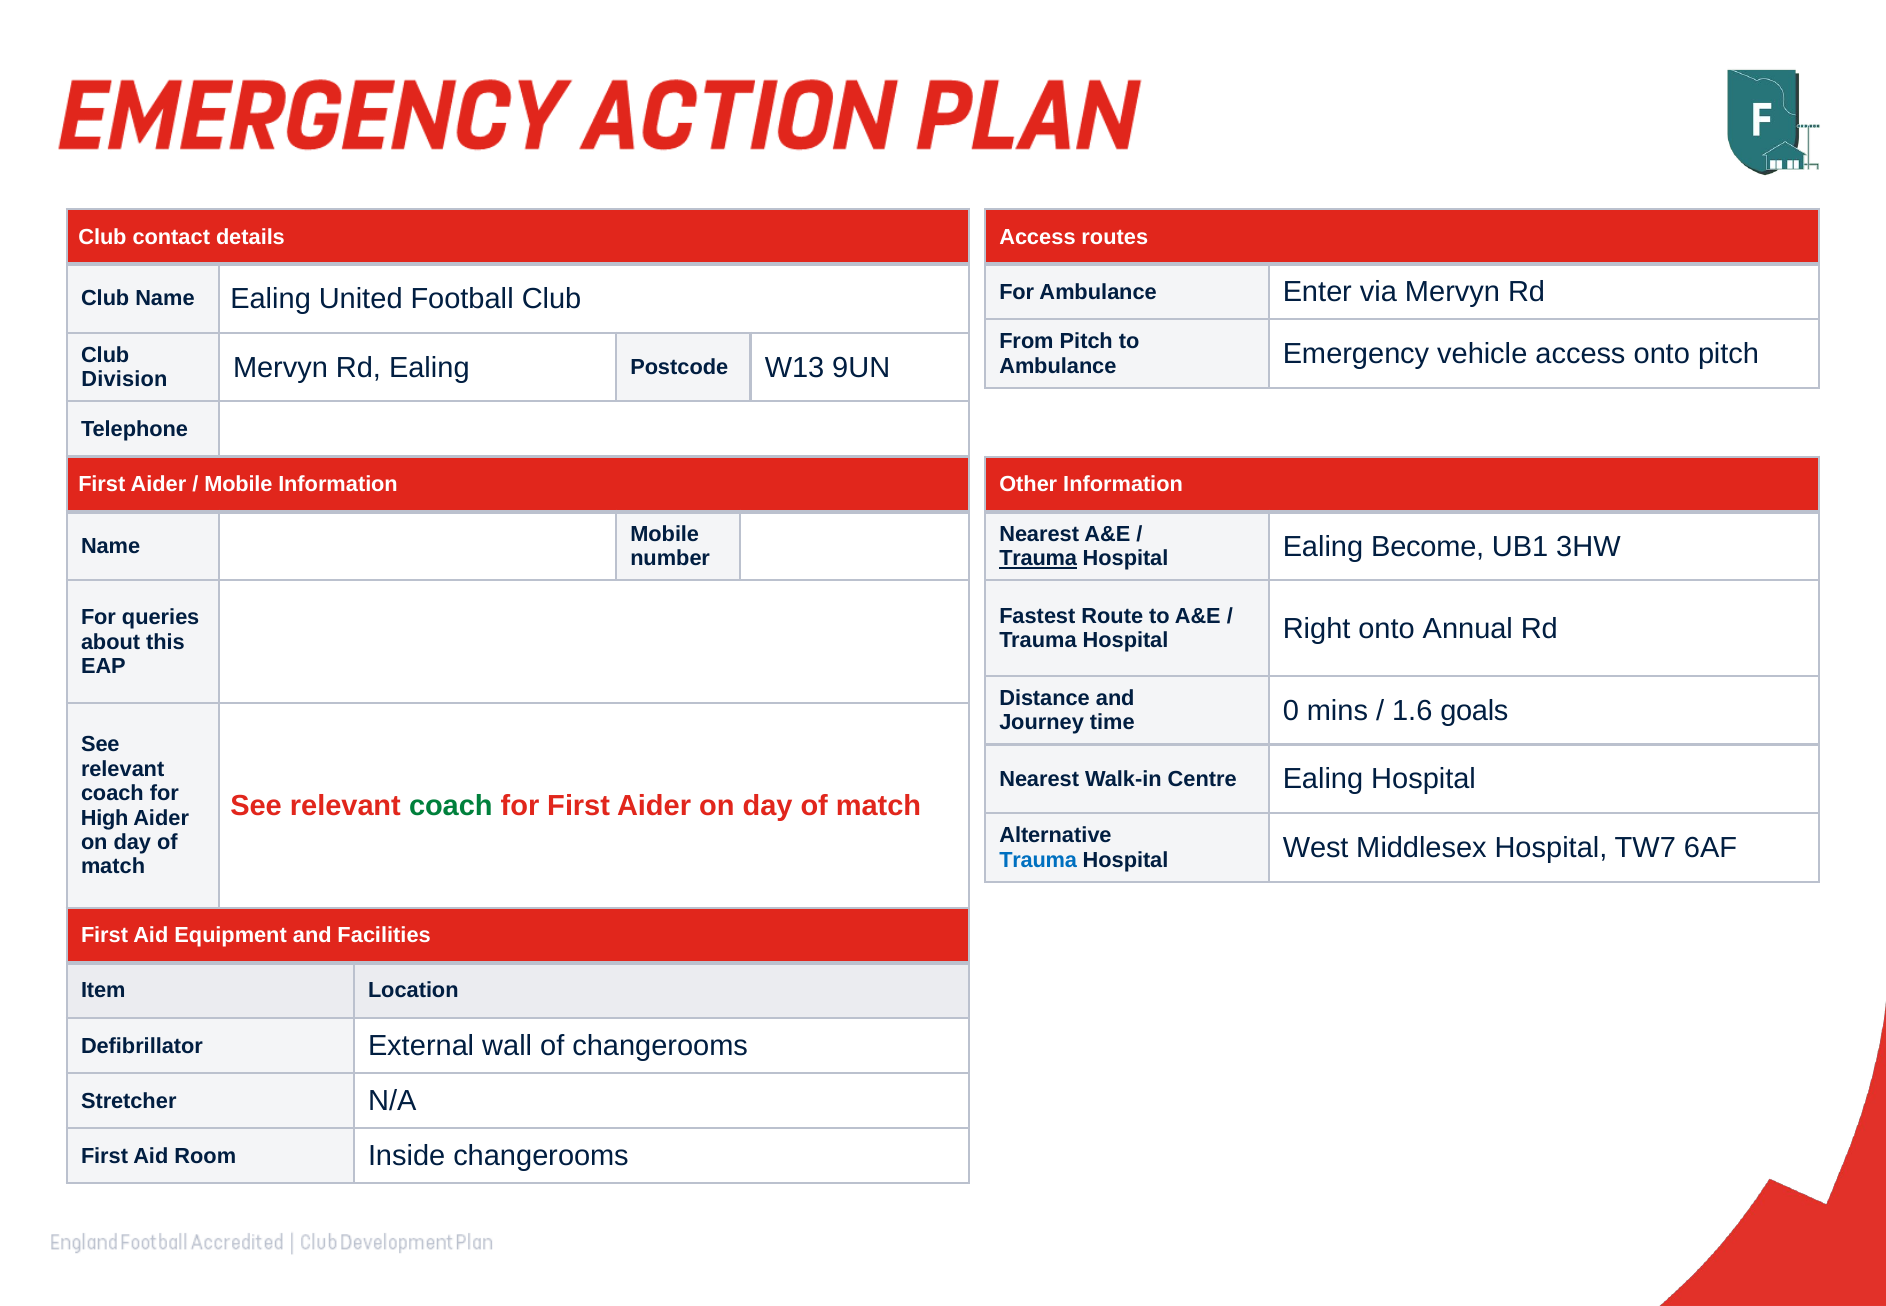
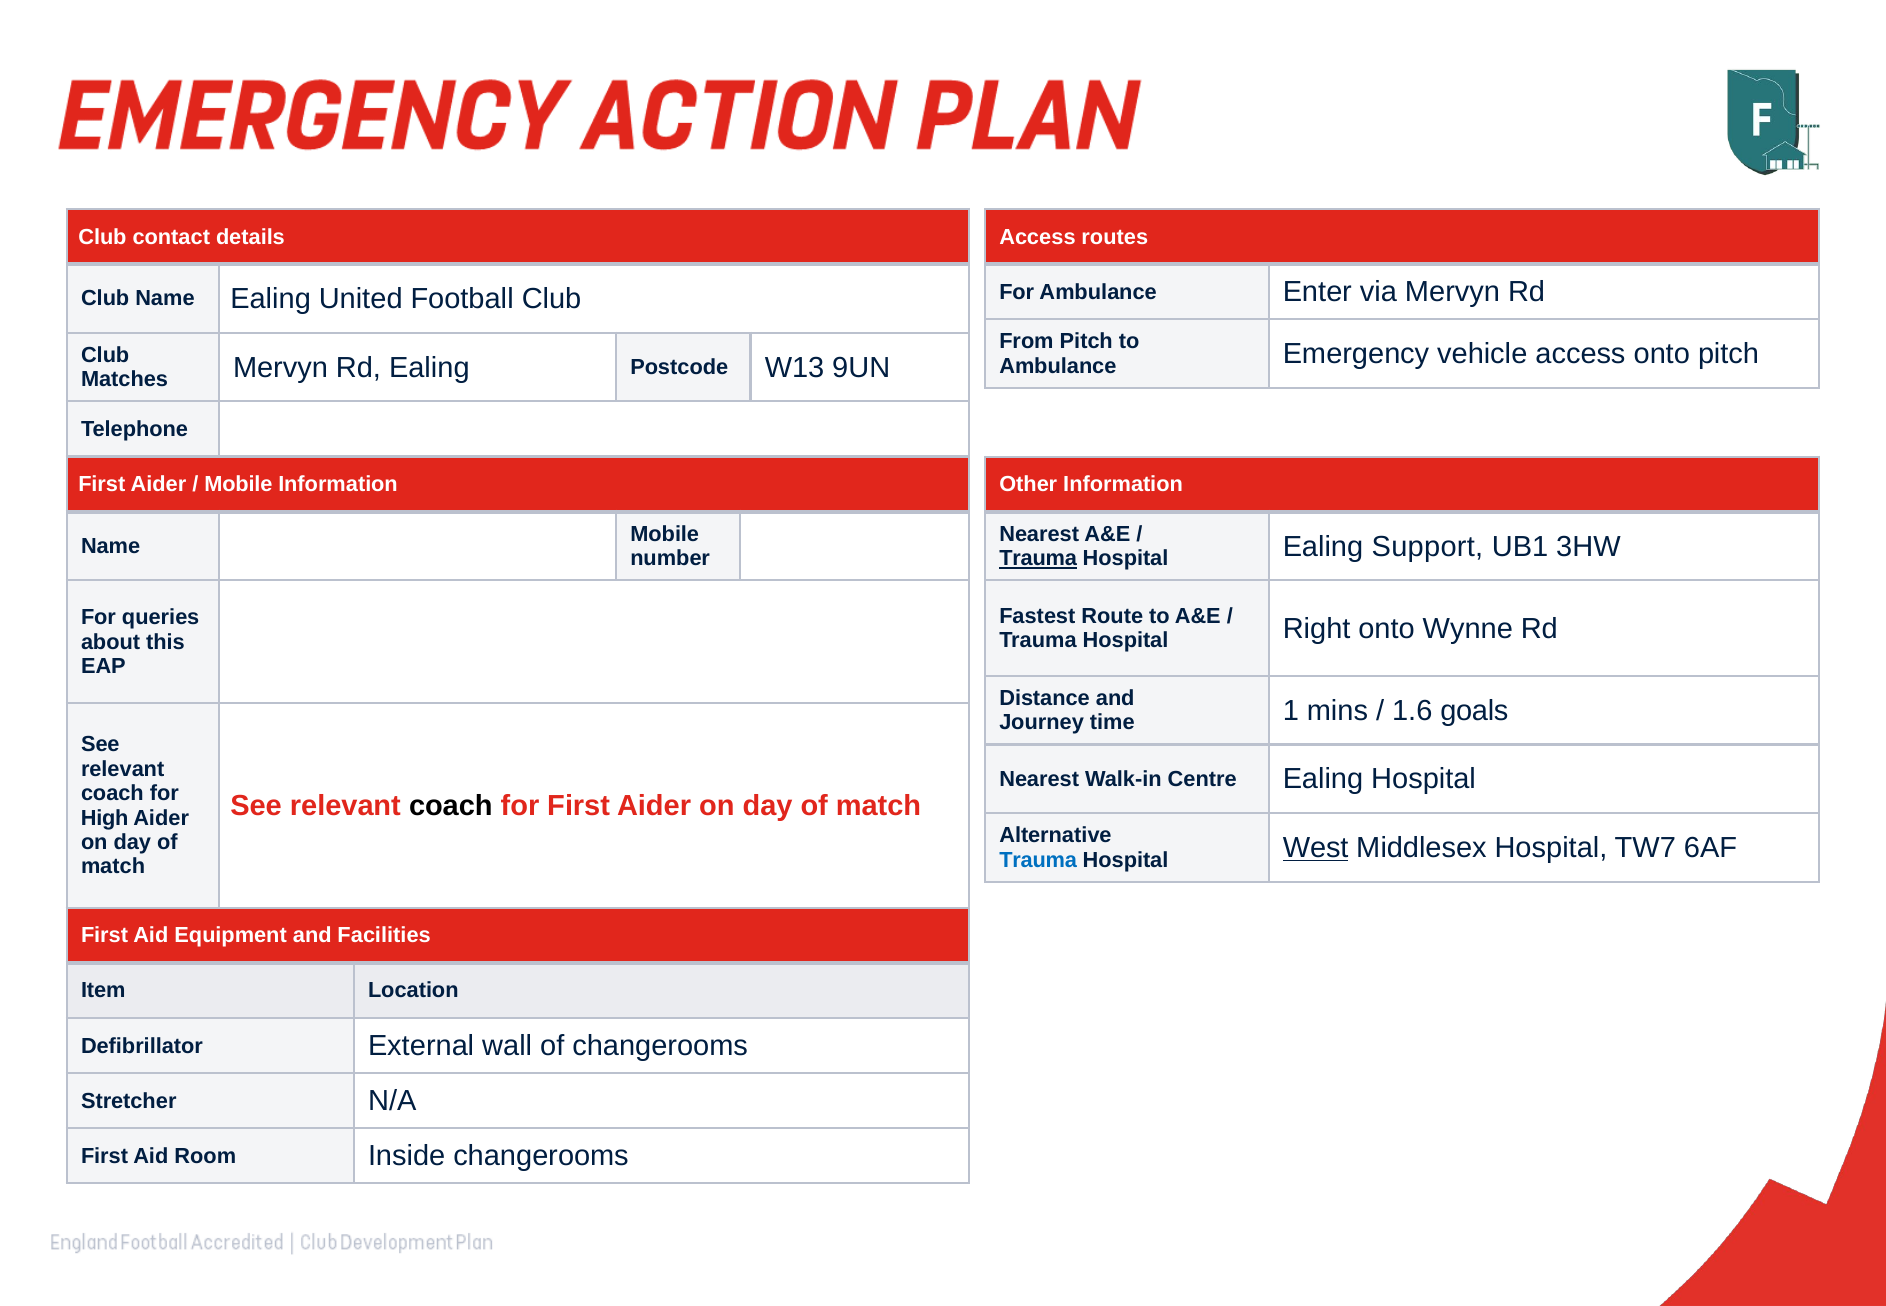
Division: Division -> Matches
Become: Become -> Support
Annual: Annual -> Wynne
0: 0 -> 1
coach at (451, 806) colour: green -> black
West underline: none -> present
